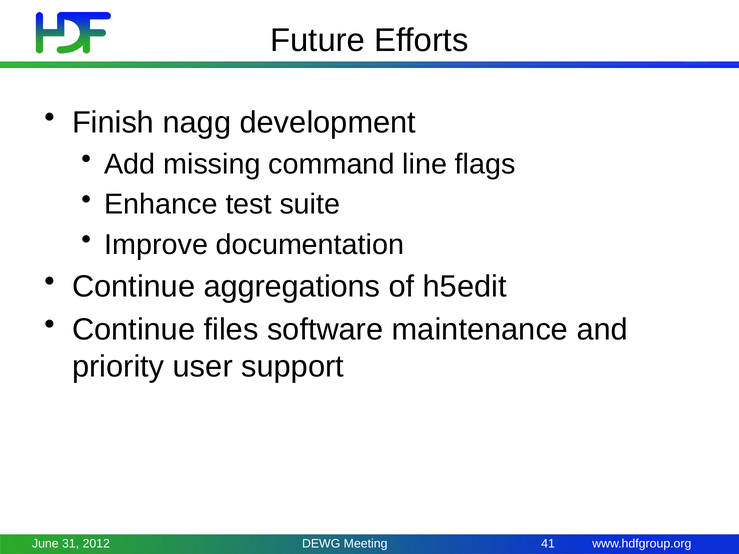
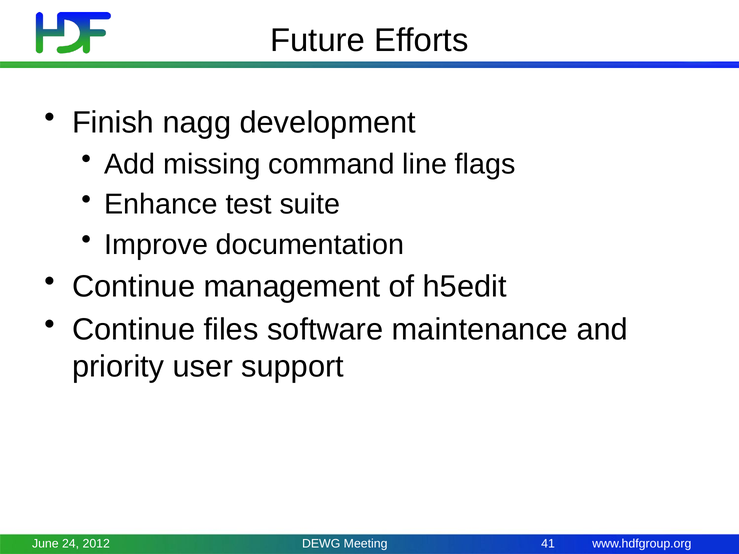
aggregations: aggregations -> management
31: 31 -> 24
